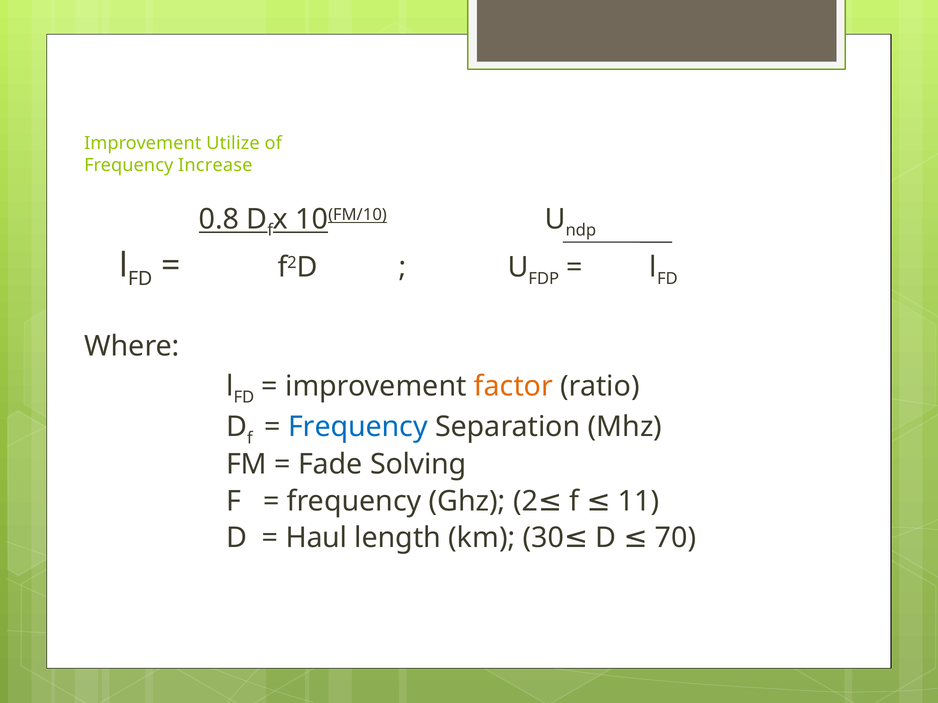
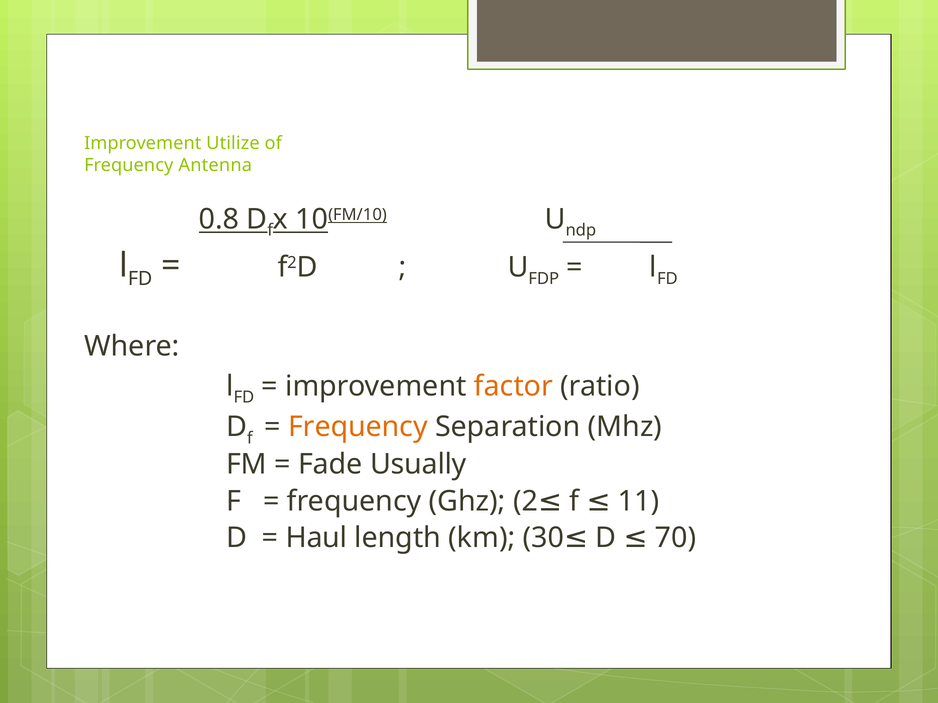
Increase: Increase -> Antenna
Frequency at (358, 427) colour: blue -> orange
Solving: Solving -> Usually
